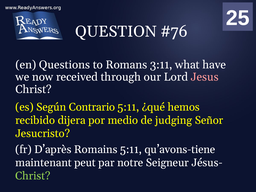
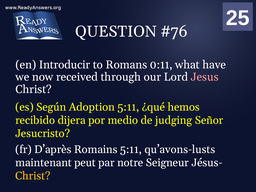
Questions: Questions -> Introducir
3:11: 3:11 -> 0:11
Contrario: Contrario -> Adoption
qu’avons-tiene: qu’avons-tiene -> qu’avons-lusts
Christ at (33, 176) colour: light green -> yellow
